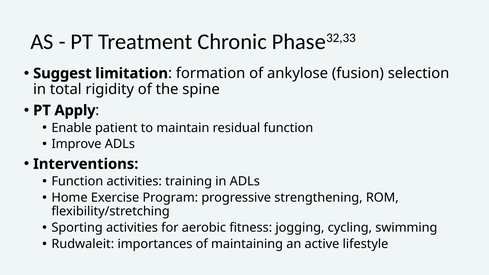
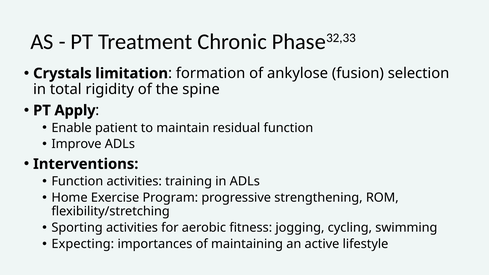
Suggest: Suggest -> Crystals
Rudwaleit: Rudwaleit -> Expecting
